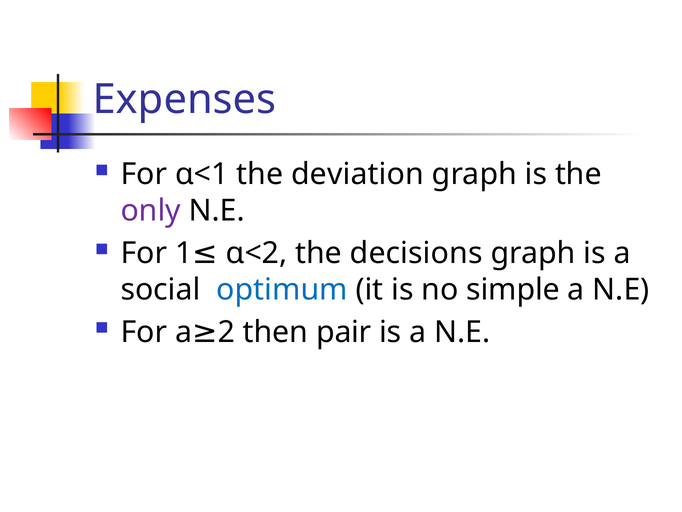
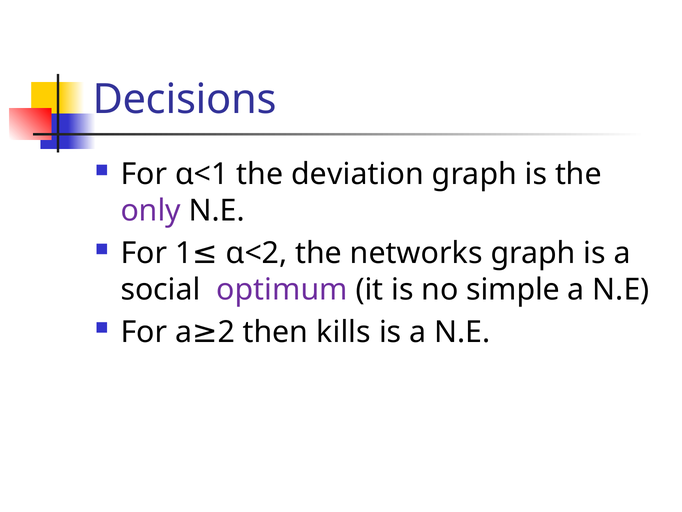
Expenses: Expenses -> Decisions
decisions: decisions -> networks
optimum colour: blue -> purple
pair: pair -> kills
